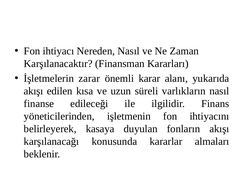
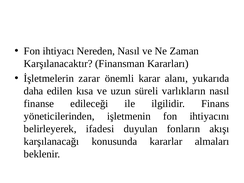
akışı at (33, 91): akışı -> daha
kasaya: kasaya -> ifadesi
